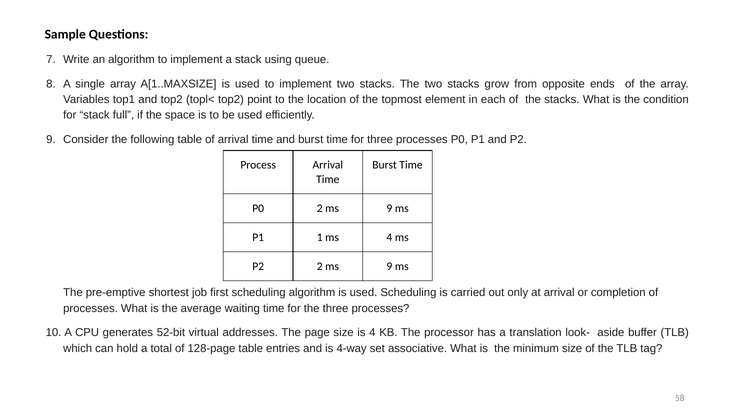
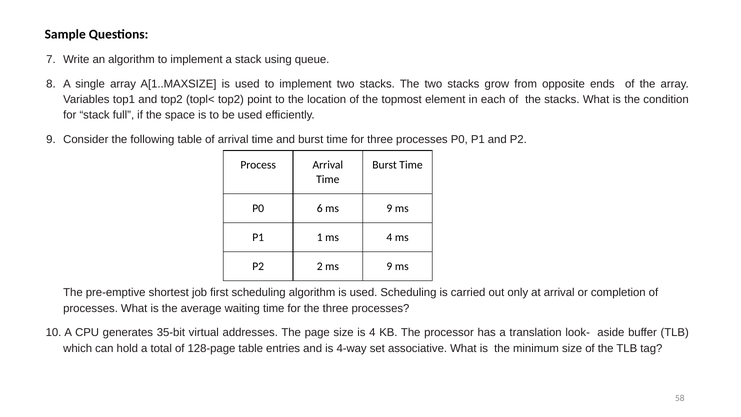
P0 2: 2 -> 6
52-bit: 52-bit -> 35-bit
